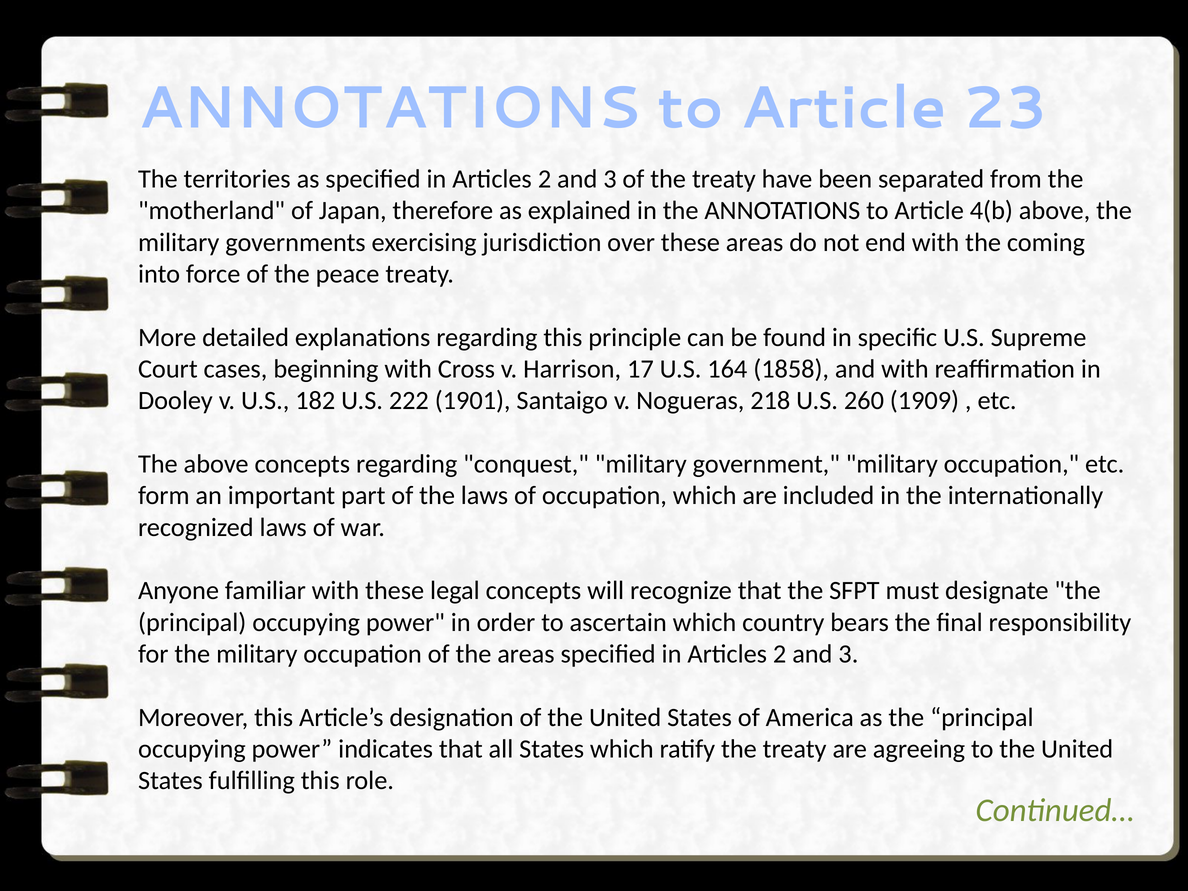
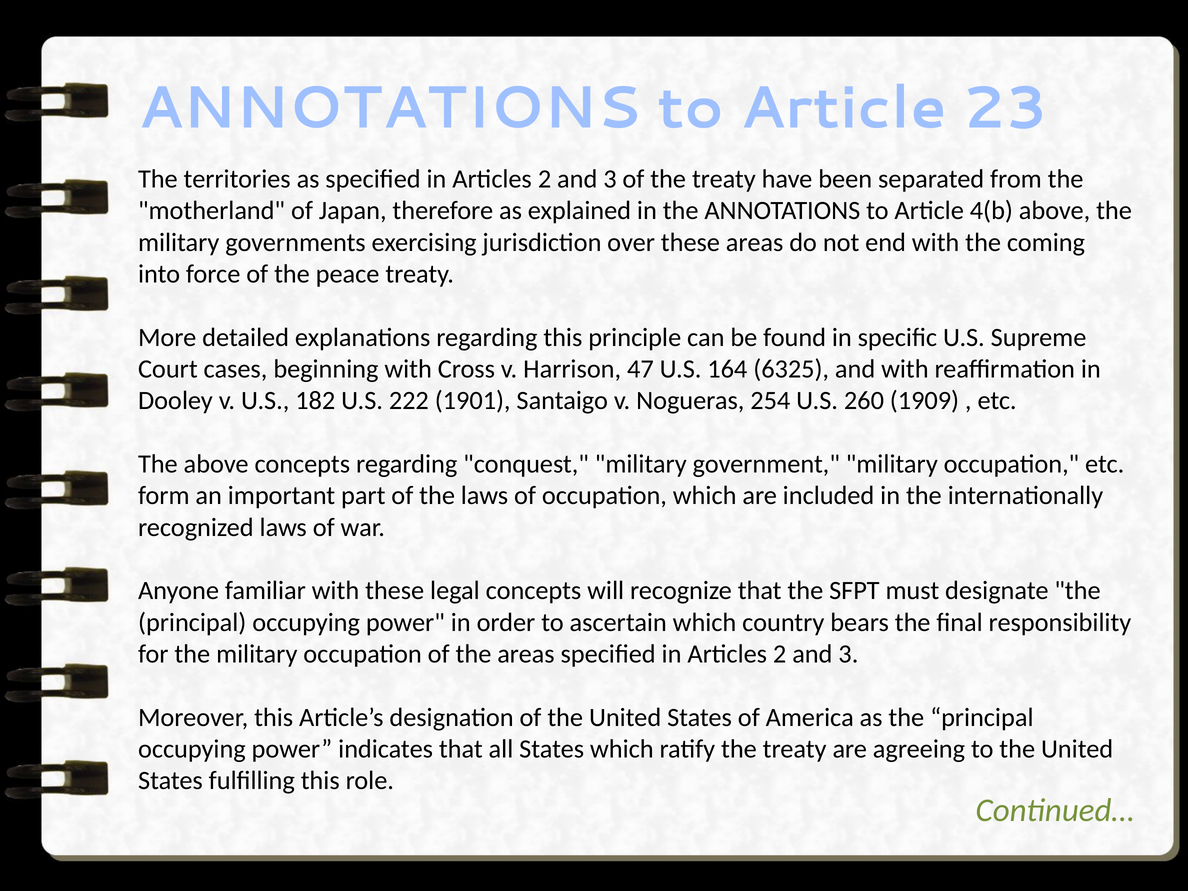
17: 17 -> 47
1858: 1858 -> 6325
218: 218 -> 254
